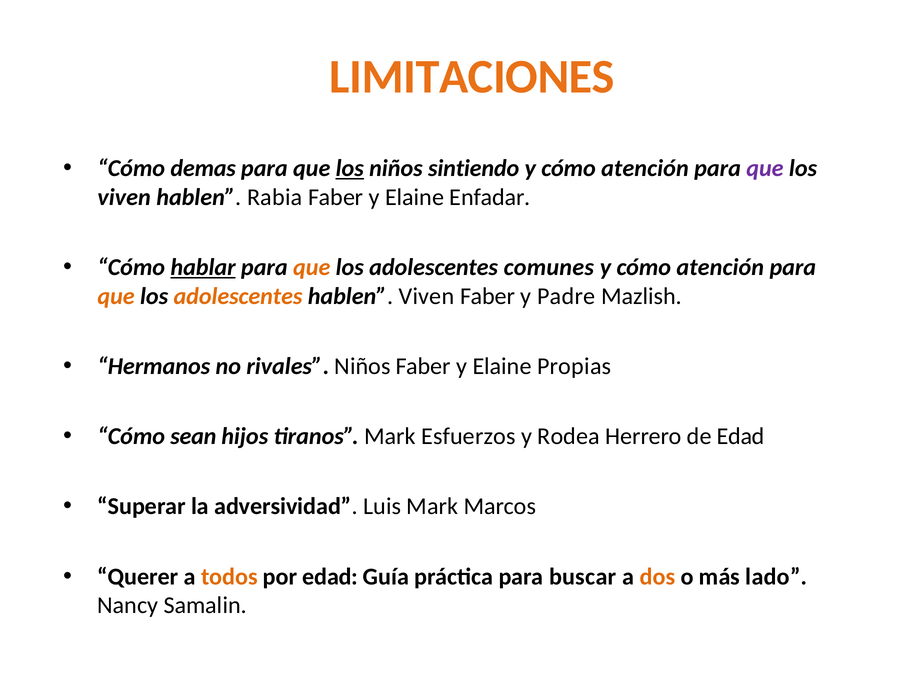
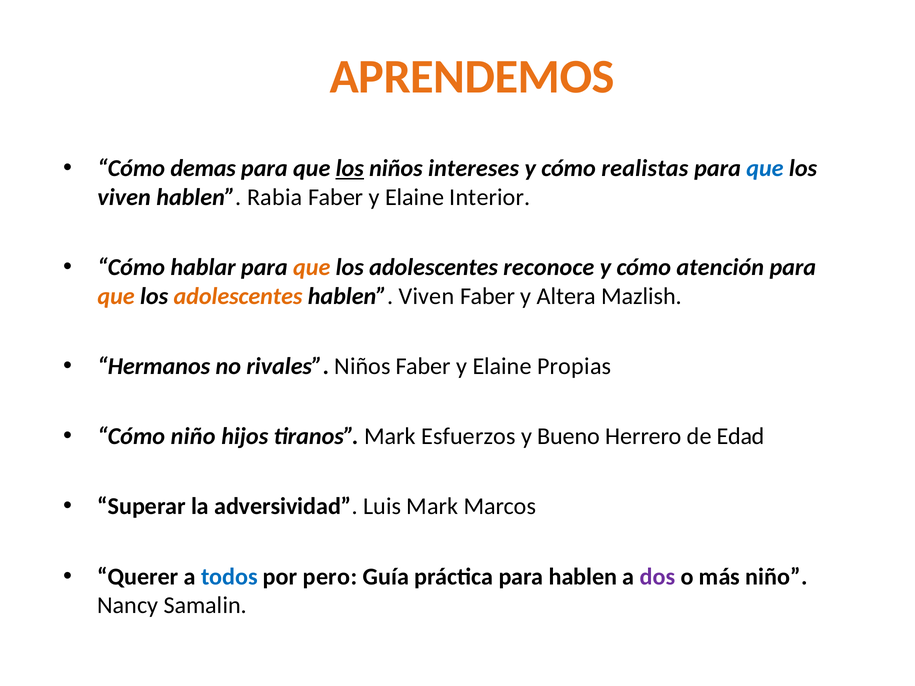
LIMITACIONES: LIMITACIONES -> APRENDEMOS
sintiendo: sintiendo -> intereses
atención at (645, 168): atención -> realistas
que at (765, 168) colour: purple -> blue
Enfadar: Enfadar -> Interior
hablar underline: present -> none
comunes: comunes -> reconoce
Padre: Padre -> Altera
Cómo sean: sean -> niño
Rodea: Rodea -> Bueno
todos colour: orange -> blue
por edad: edad -> pero
para buscar: buscar -> hablen
dos colour: orange -> purple
más lado: lado -> niño
